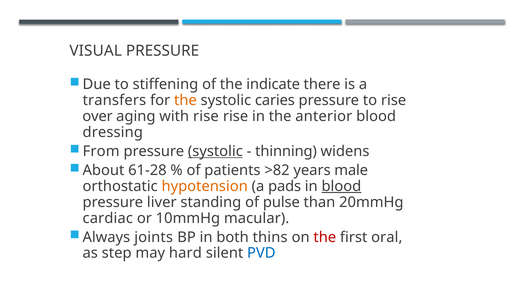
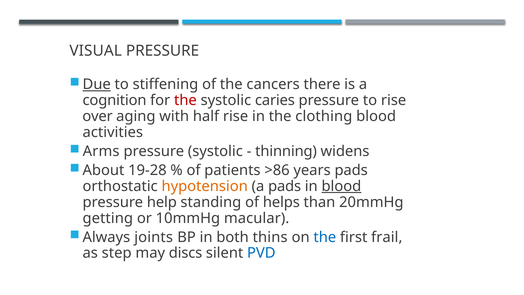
Due underline: none -> present
indicate: indicate -> cancers
transfers: transfers -> cognition
the at (185, 100) colour: orange -> red
with rise: rise -> half
anterior: anterior -> clothing
dressing: dressing -> activities
From: From -> Arms
systolic at (215, 151) underline: present -> none
61-28: 61-28 -> 19-28
>82: >82 -> >86
years male: male -> pads
liver: liver -> help
pulse: pulse -> helps
cardiac: cardiac -> getting
the at (325, 237) colour: red -> blue
oral: oral -> frail
hard: hard -> discs
